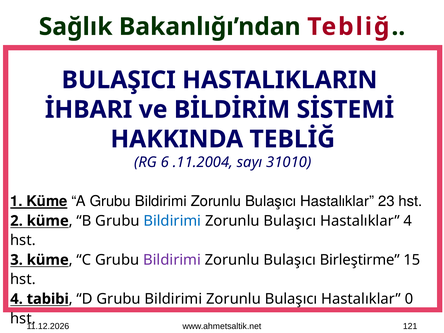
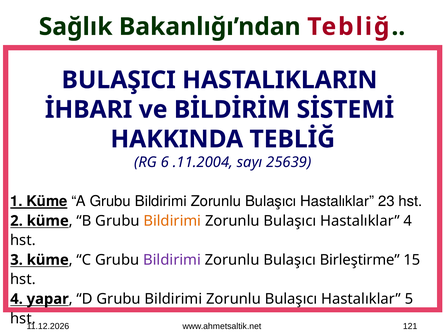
31010: 31010 -> 25639
Bildirimi at (172, 221) colour: blue -> orange
tabibi: tabibi -> yapar
0: 0 -> 5
